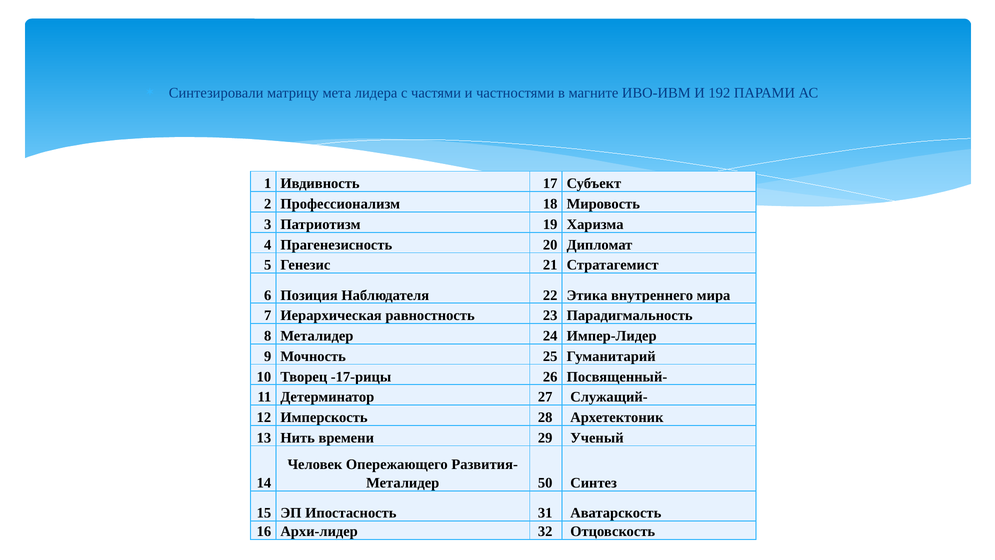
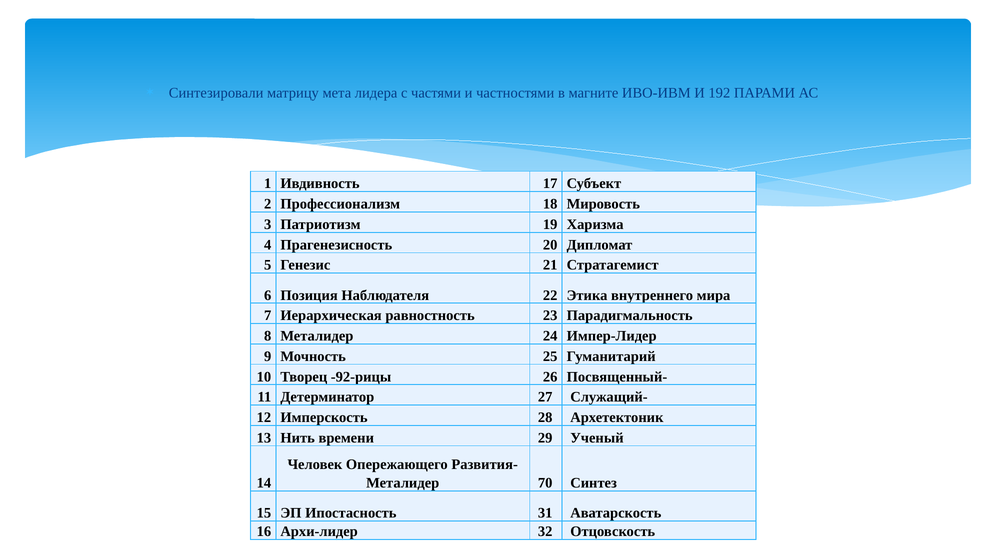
-17-рицы: -17-рицы -> -92-рицы
50: 50 -> 70
